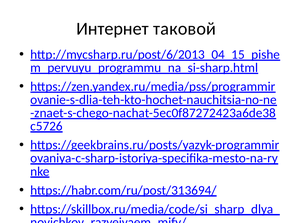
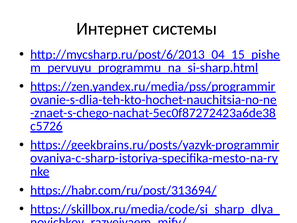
таковой: таковой -> системы
